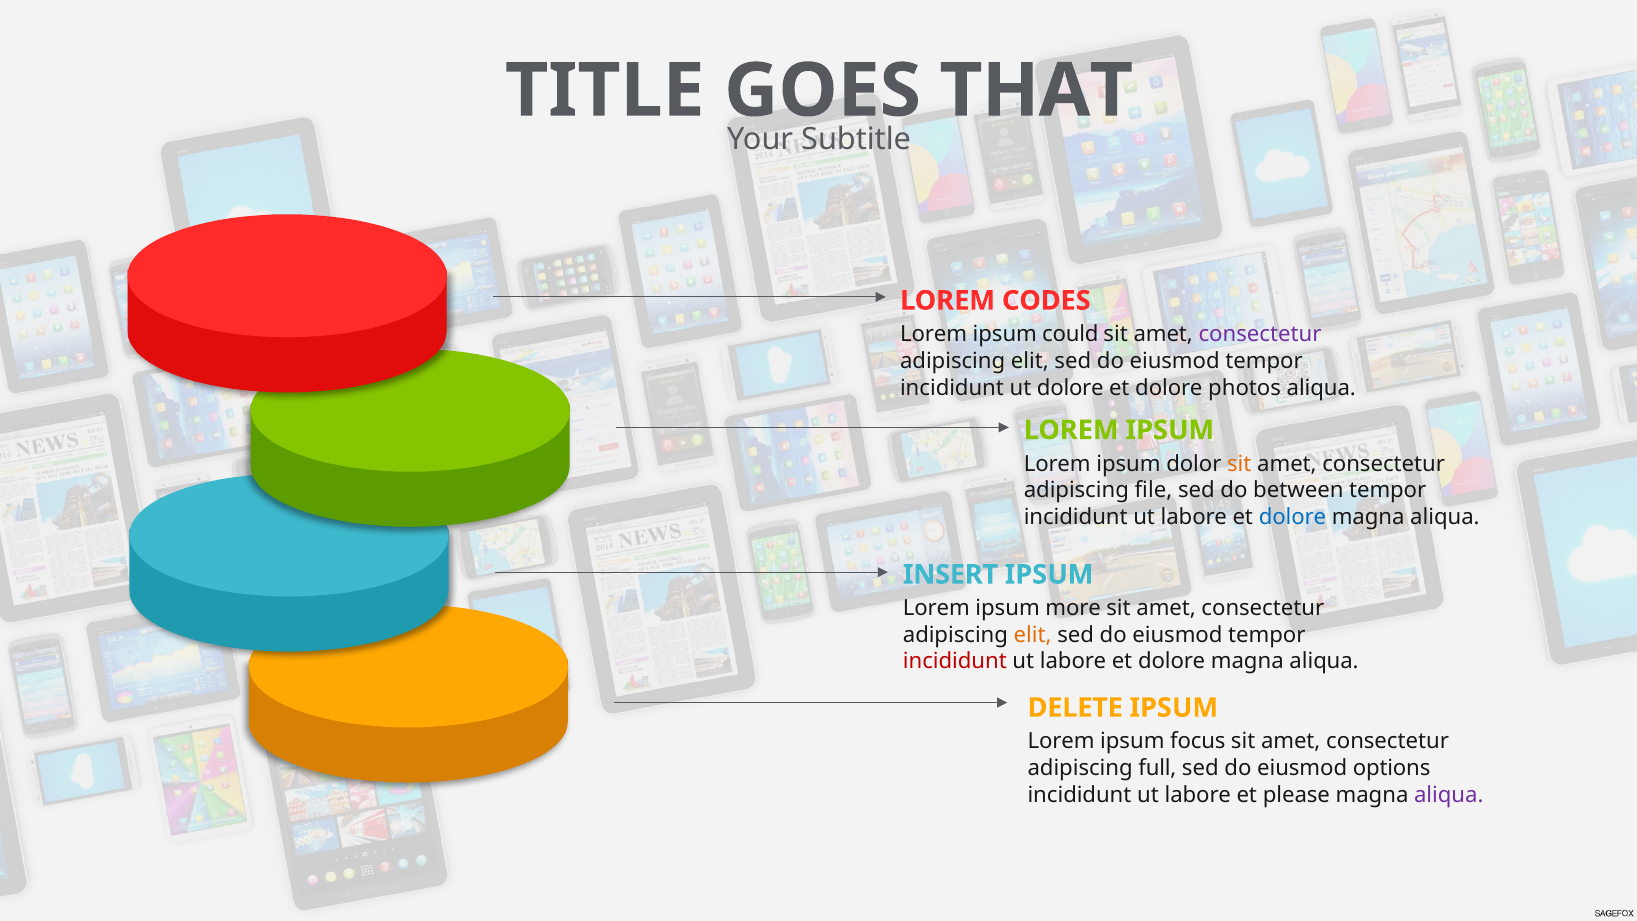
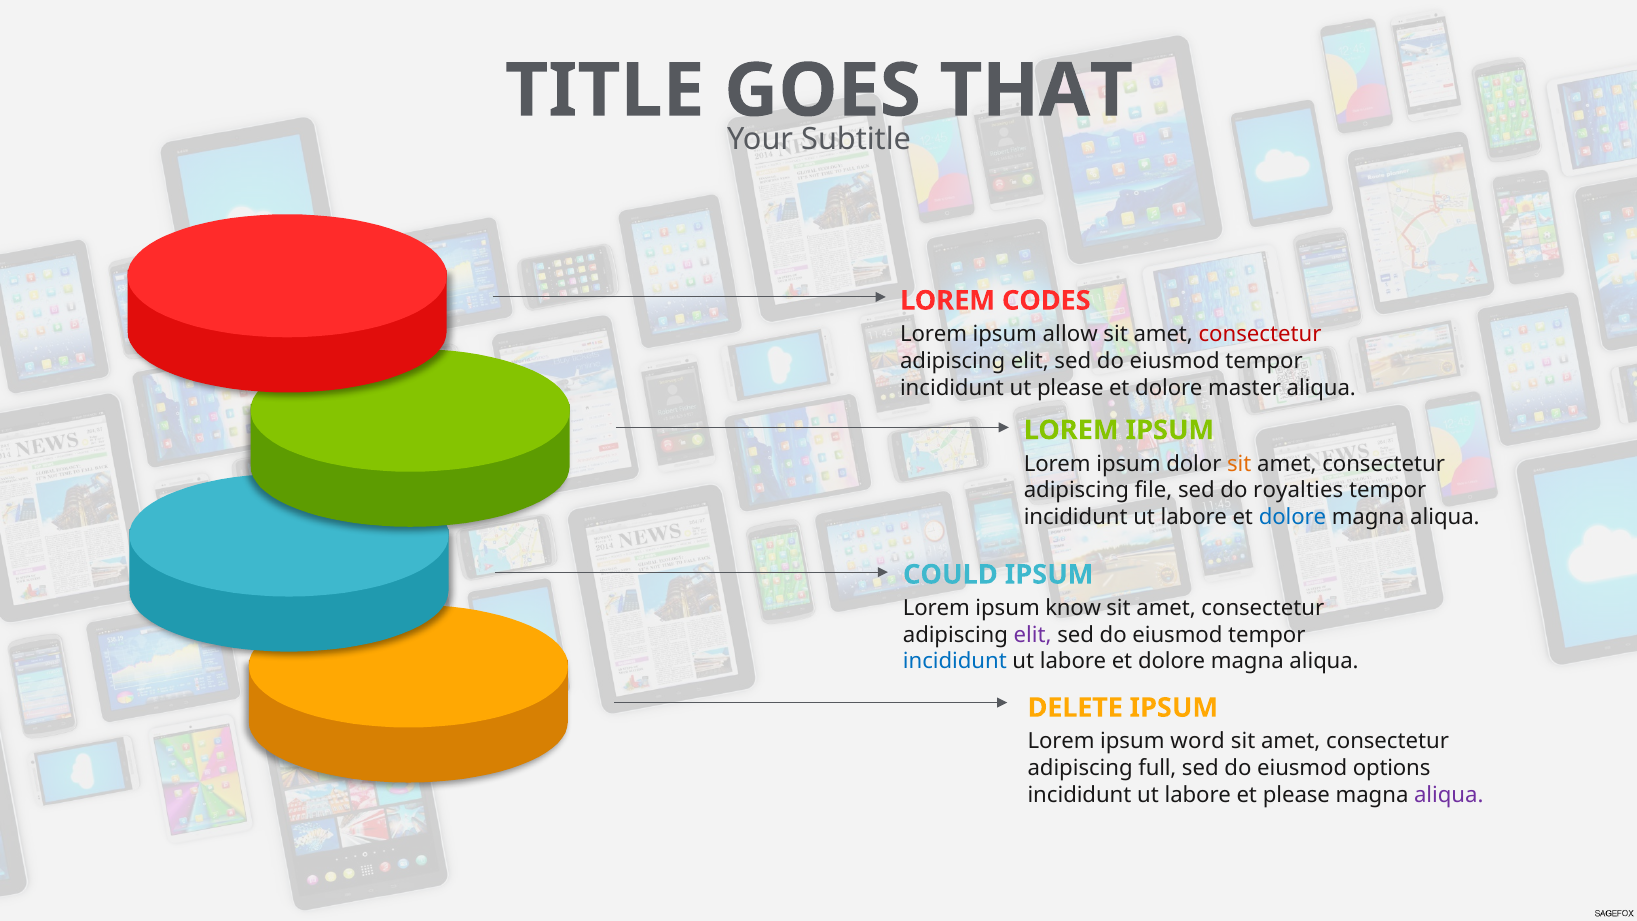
could: could -> allow
consectetur at (1260, 334) colour: purple -> red
ut dolore: dolore -> please
photos: photos -> master
between: between -> royalties
INSERT: INSERT -> COULD
more: more -> know
elit at (1033, 635) colour: orange -> purple
incididunt at (955, 662) colour: red -> blue
focus: focus -> word
